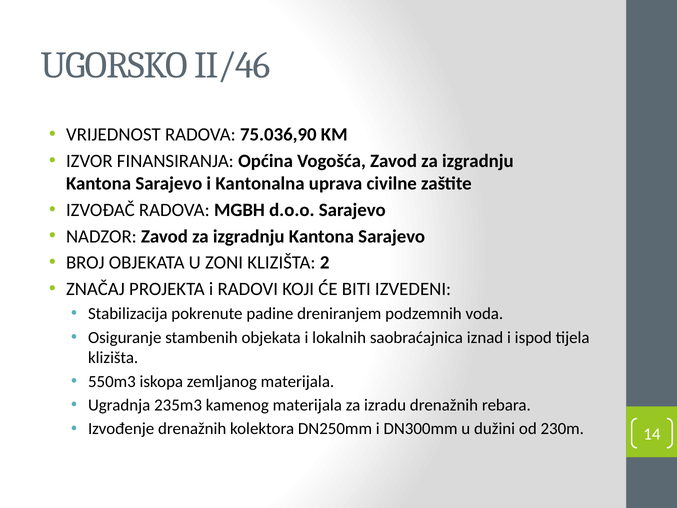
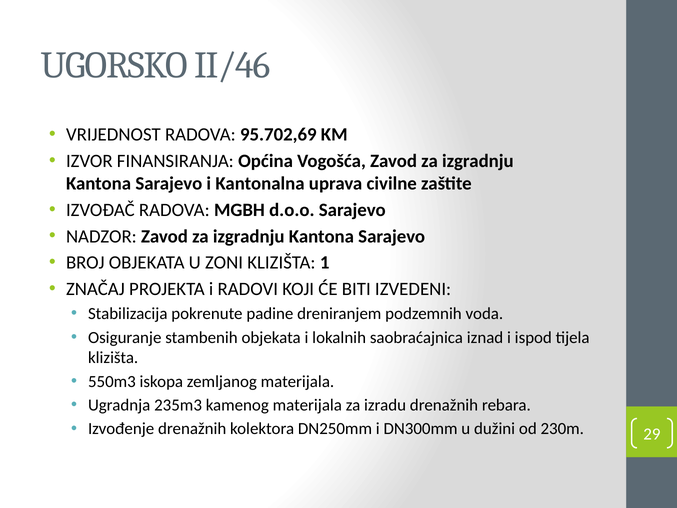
75.036,90: 75.036,90 -> 95.702,69
2: 2 -> 1
14: 14 -> 29
